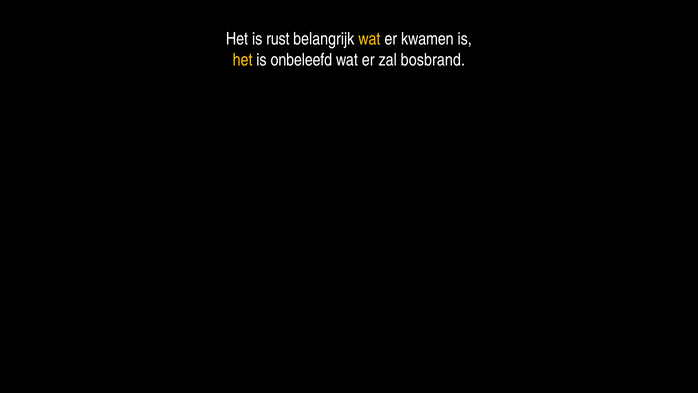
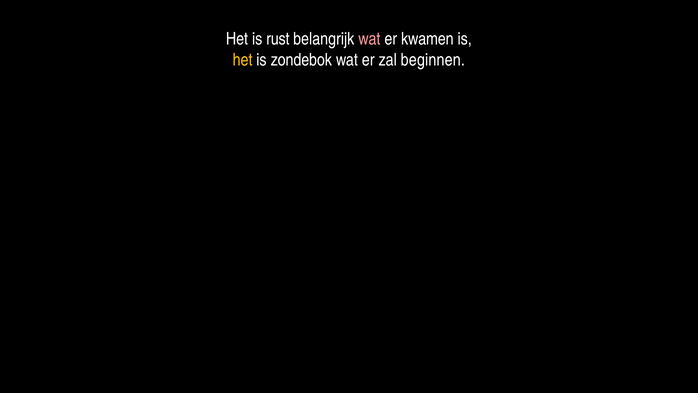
wat at (369, 39) colour: yellow -> pink
onbeleefd: onbeleefd -> zondebok
bosbrand: bosbrand -> beginnen
